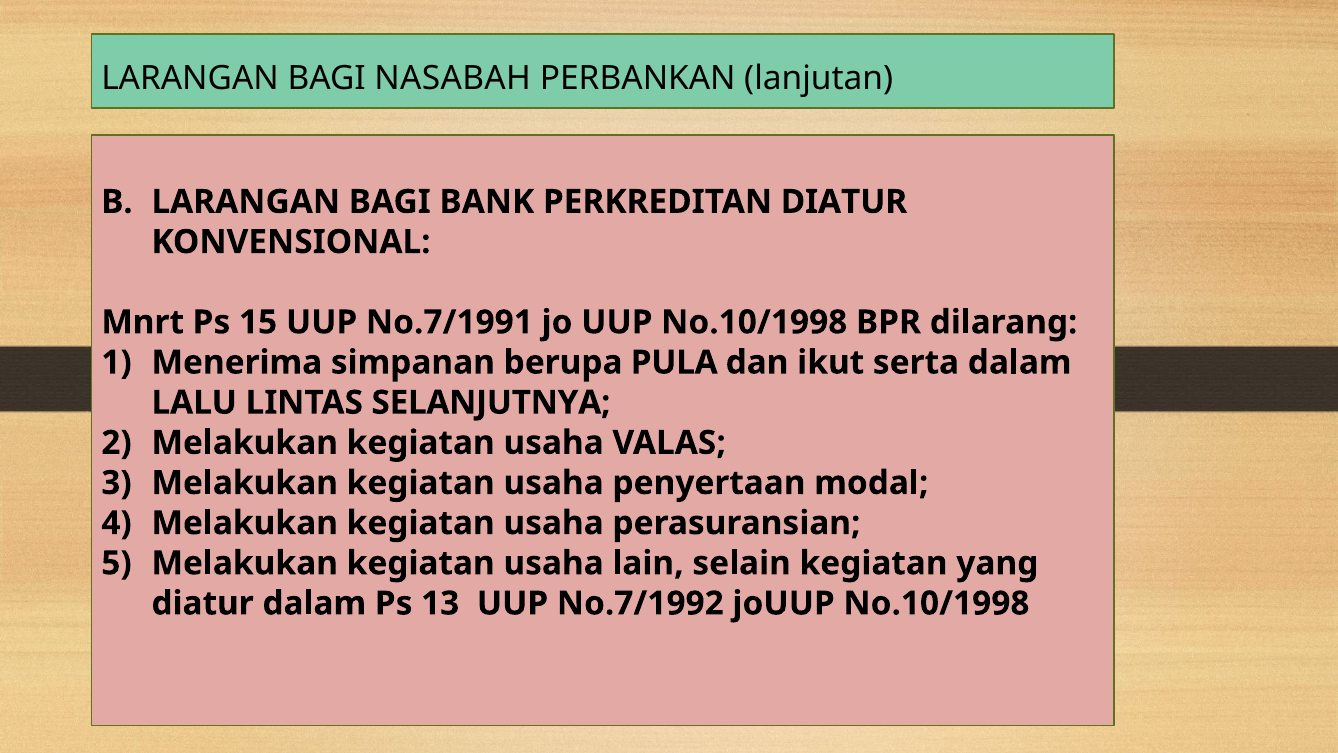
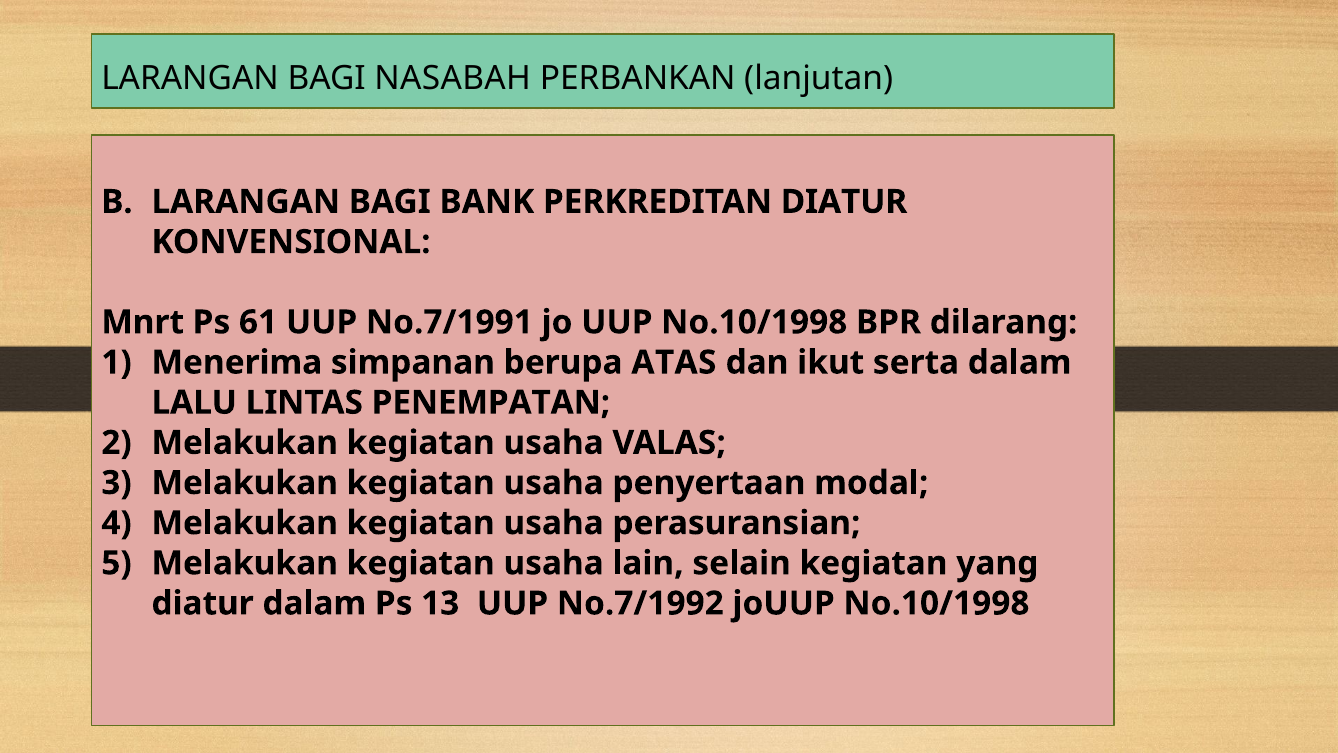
15: 15 -> 61
PULA: PULA -> ATAS
SELANJUTNYA: SELANJUTNYA -> PENEMPATAN
